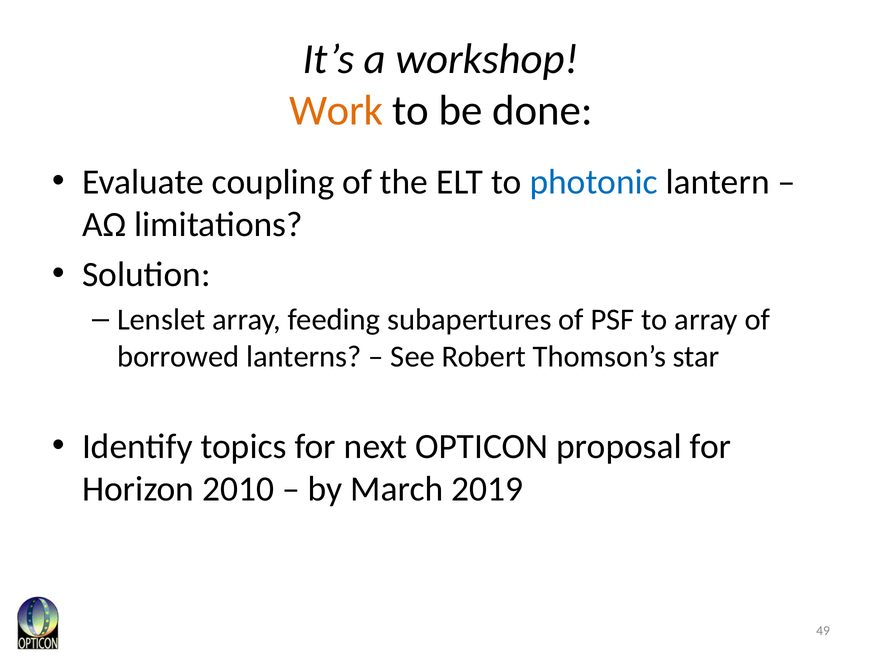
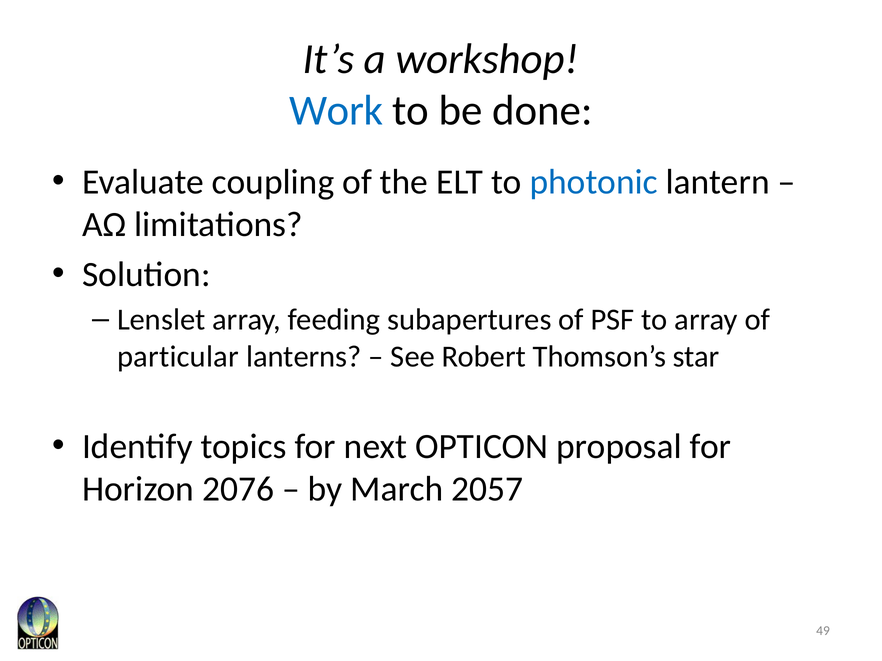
Work colour: orange -> blue
borrowed: borrowed -> particular
2010: 2010 -> 2076
2019: 2019 -> 2057
